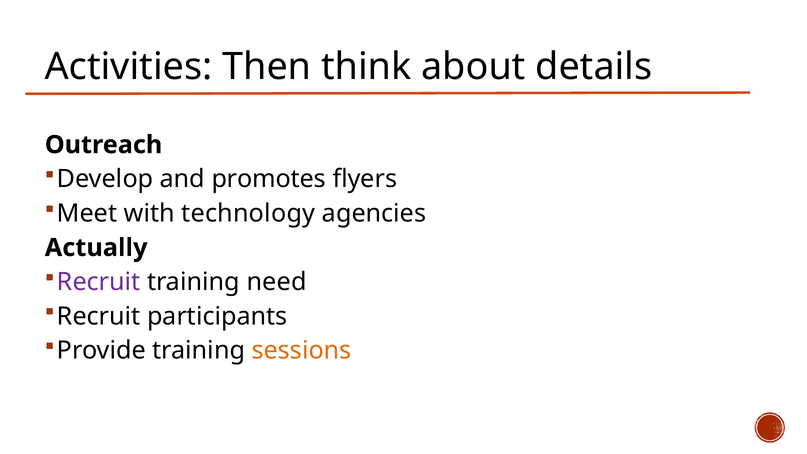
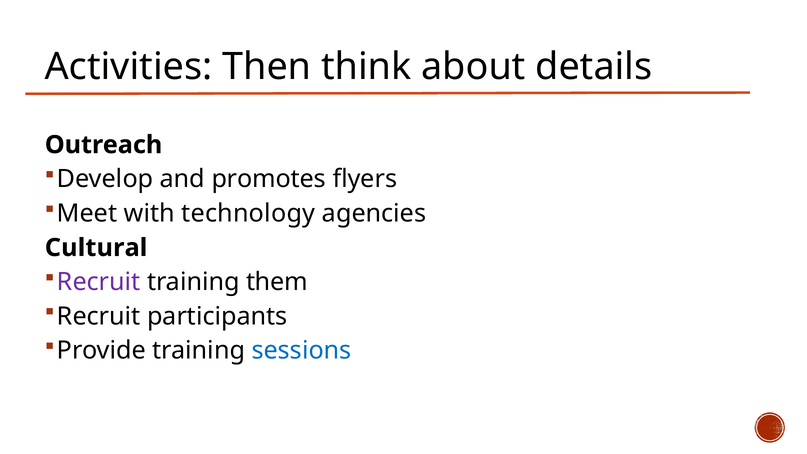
Actually: Actually -> Cultural
need: need -> them
sessions colour: orange -> blue
